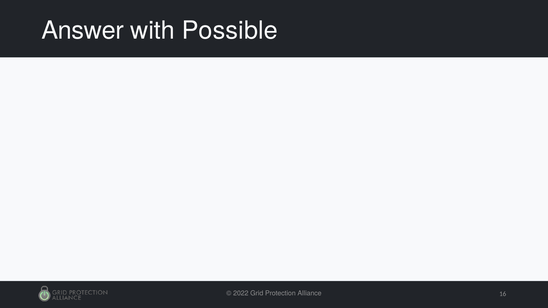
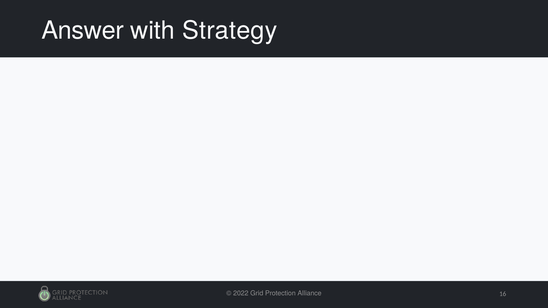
Possible: Possible -> Strategy
